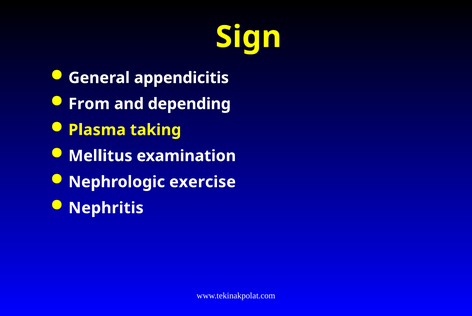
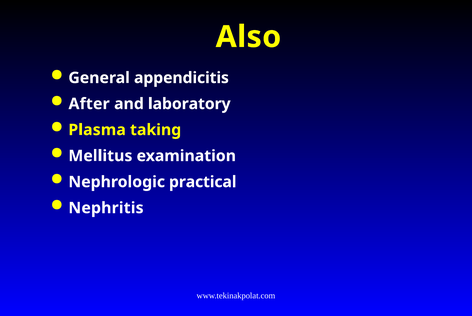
Sign: Sign -> Also
From: From -> After
depending: depending -> laboratory
exercise: exercise -> practical
